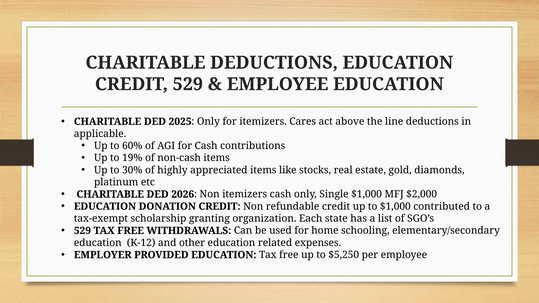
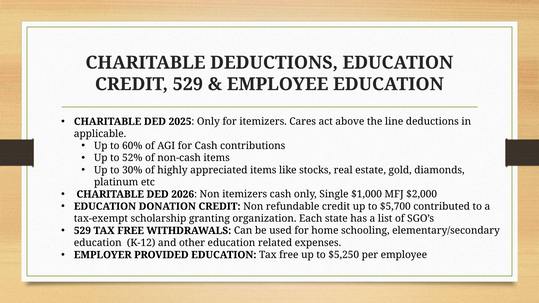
19%: 19% -> 52%
to $1,000: $1,000 -> $5,700
